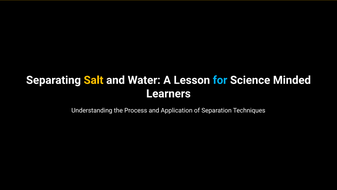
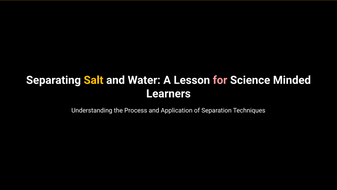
for colour: light blue -> pink
